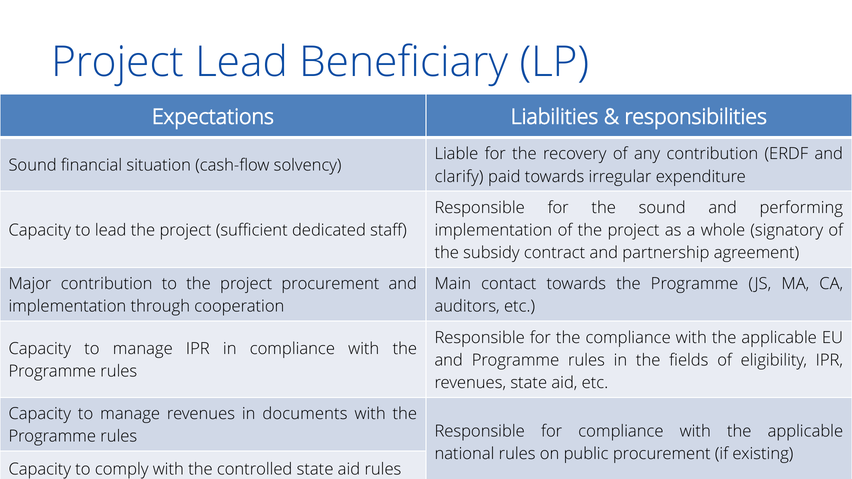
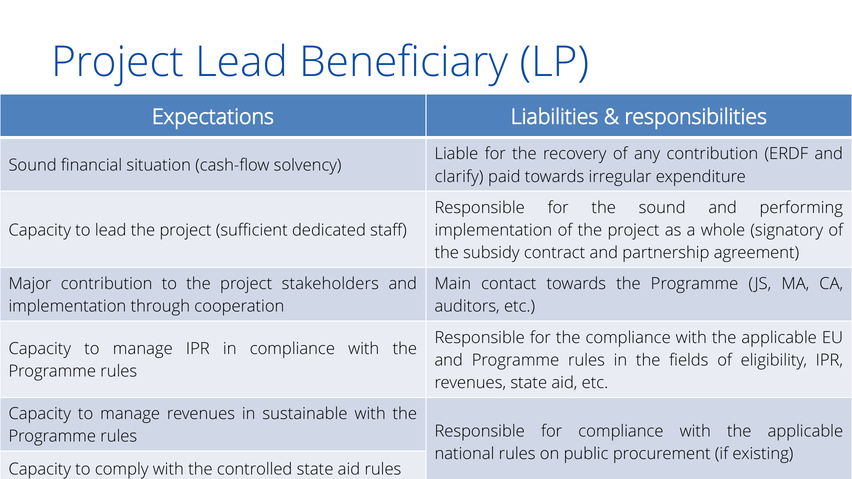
project procurement: procurement -> stakeholders
documents: documents -> sustainable
